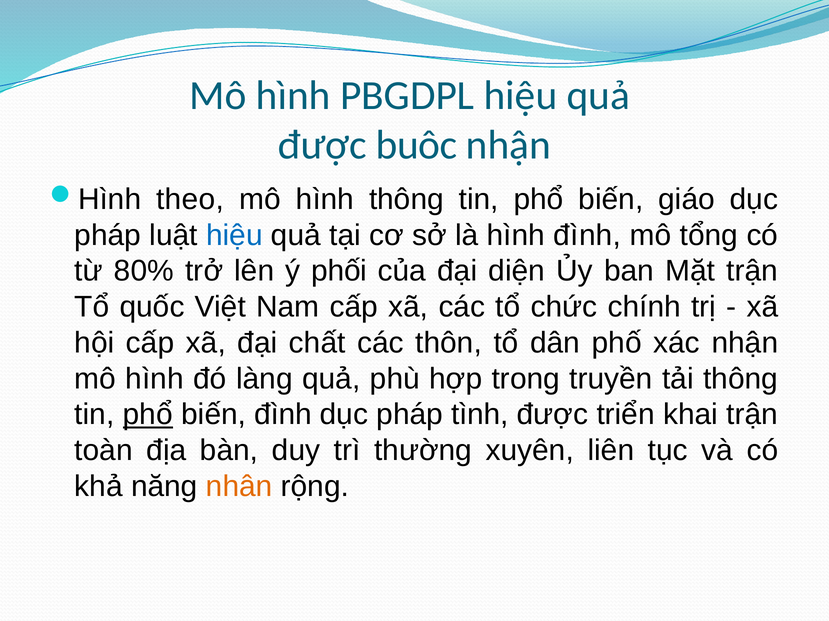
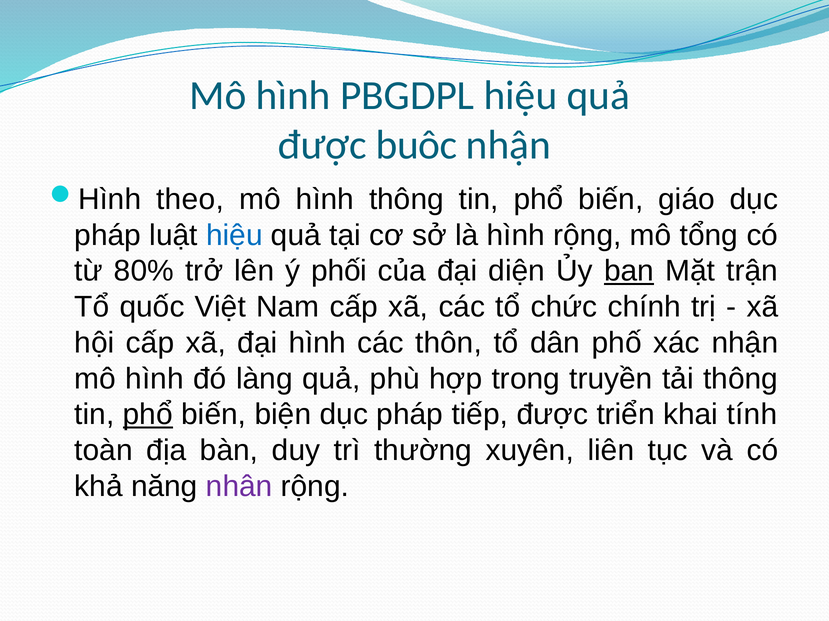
hình đình: đình -> rộng
ban underline: none -> present
đại chất: chất -> hình
biến đình: đình -> biện
tình: tình -> tiếp
khai trận: trận -> tính
nhân colour: orange -> purple
